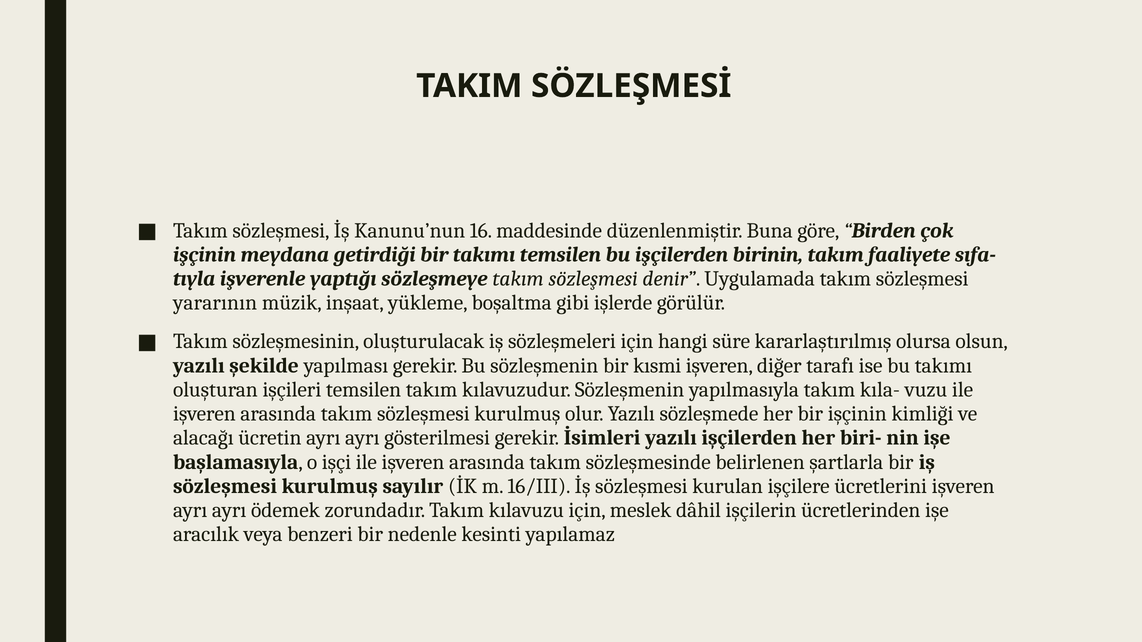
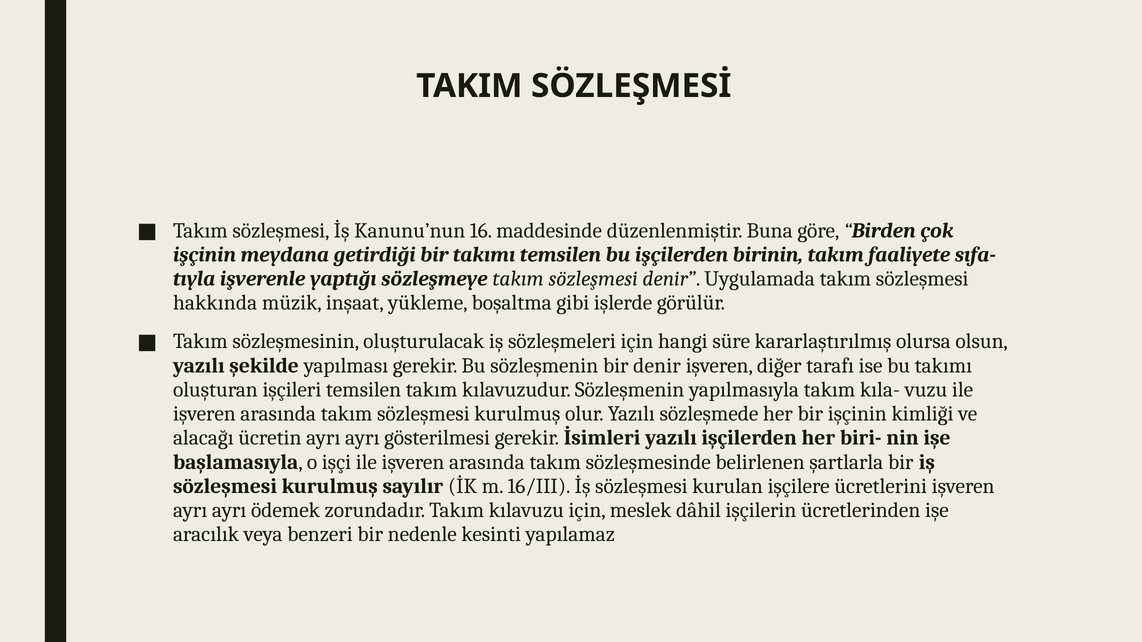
yararının: yararının -> hakkında
bir kısmi: kısmi -> denir
